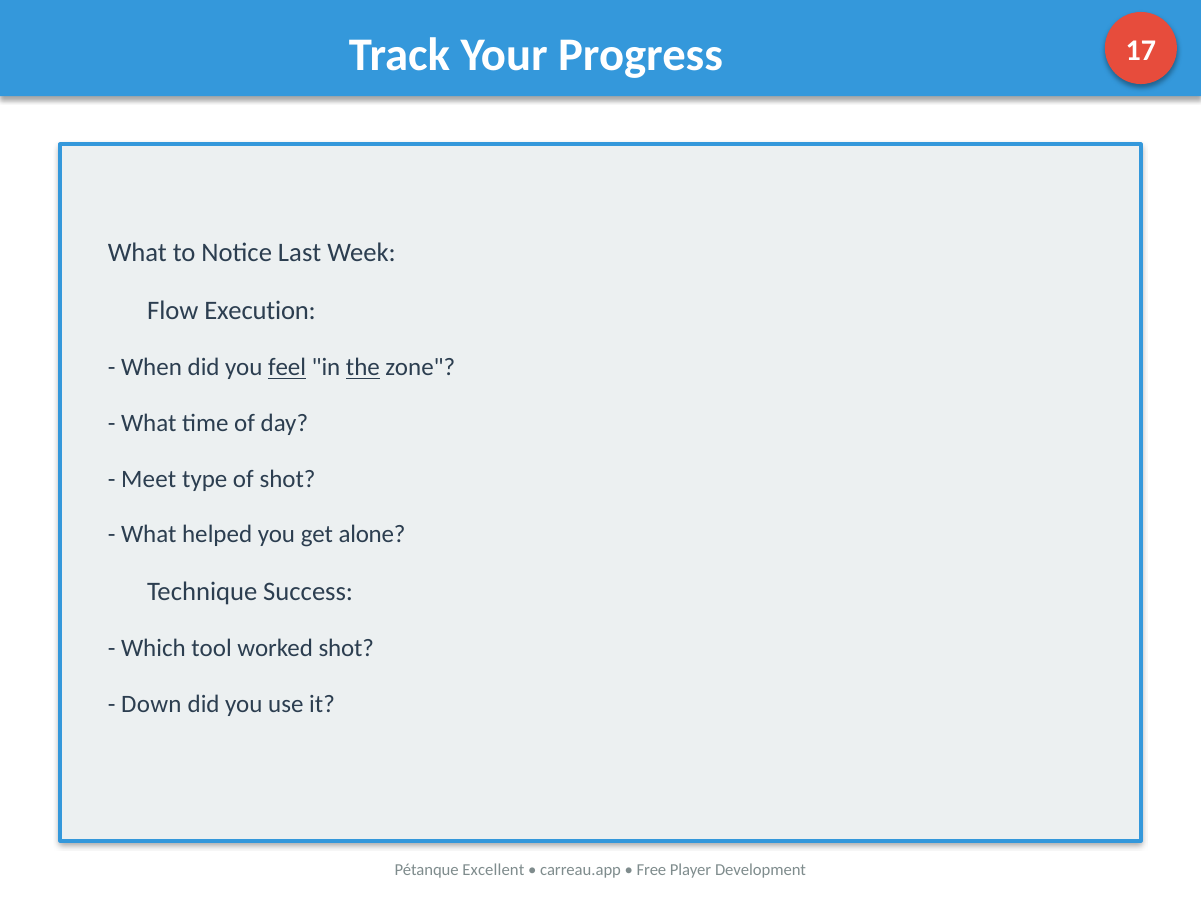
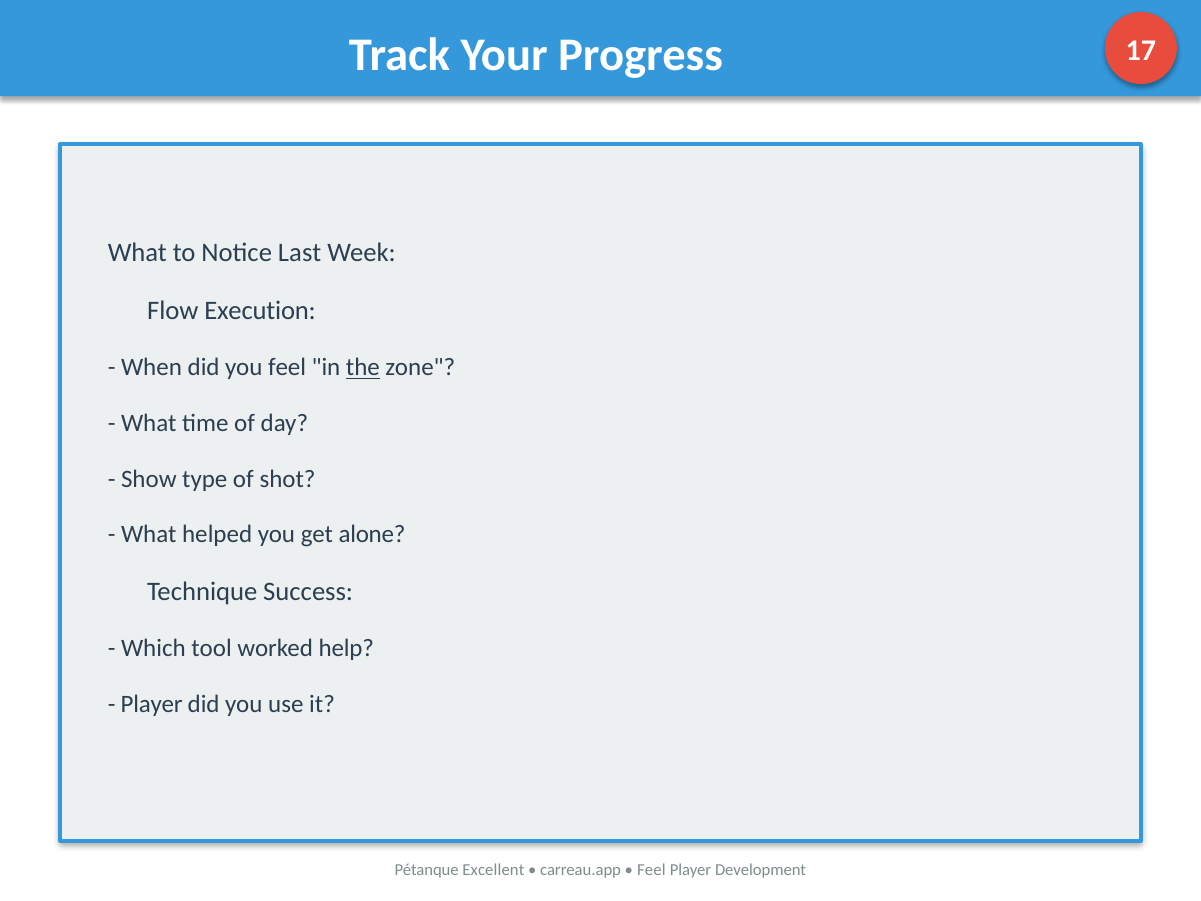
feel at (287, 367) underline: present -> none
Meet: Meet -> Show
worked shot: shot -> help
Down at (151, 704): Down -> Player
Free at (651, 870): Free -> Feel
